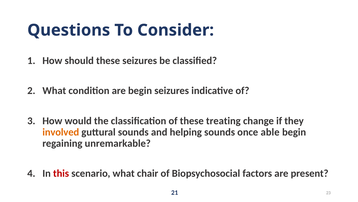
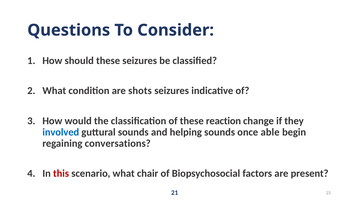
are begin: begin -> shots
treating: treating -> reaction
involved colour: orange -> blue
unremarkable: unremarkable -> conversations
